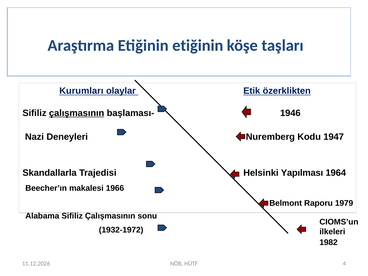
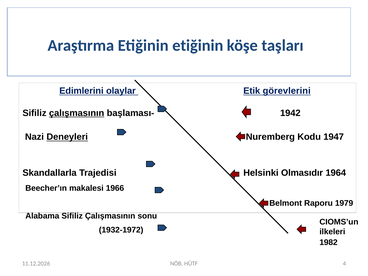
Kurumları: Kurumları -> Edimlerini
özerklikten: özerklikten -> görevlerini
1946: 1946 -> 1942
Deneyleri underline: none -> present
Yapılması: Yapılması -> Olmasıdır
